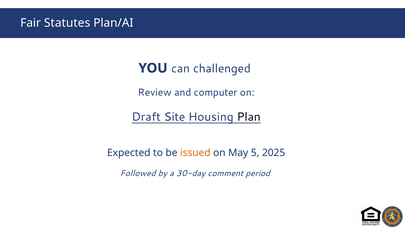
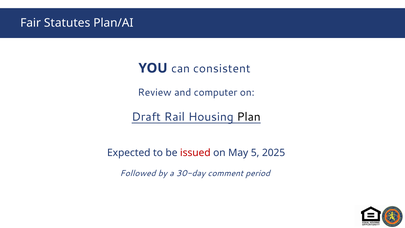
challenged: challenged -> consistent
Site: Site -> Rail
issued colour: orange -> red
